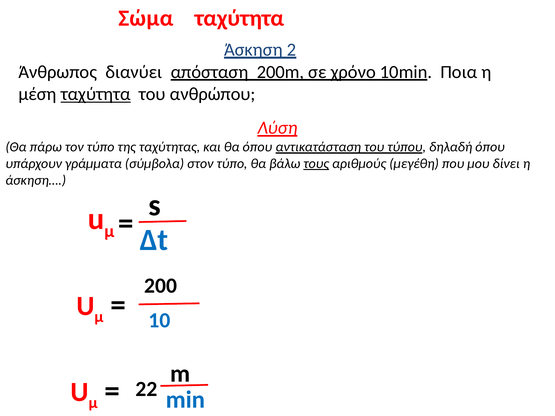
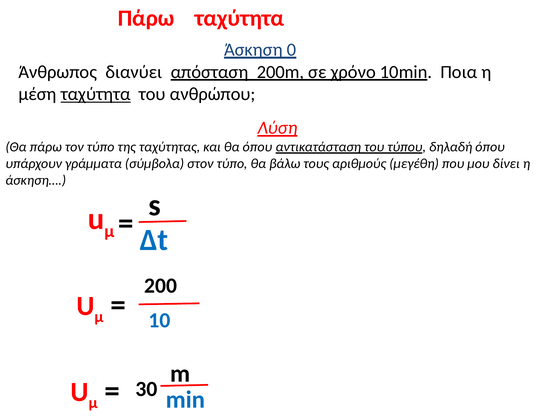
Σώμα at (146, 18): Σώμα -> Πάρω
2: 2 -> 0
τους underline: present -> none
22: 22 -> 30
